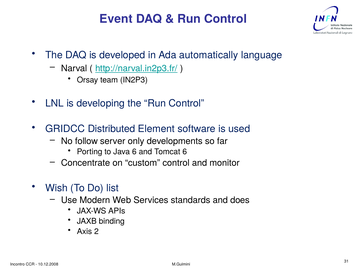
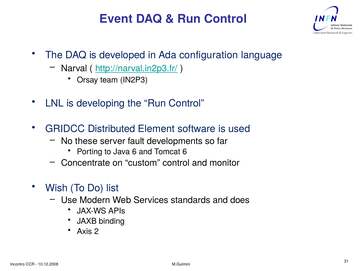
automatically: automatically -> configuration
follow: follow -> these
only: only -> fault
